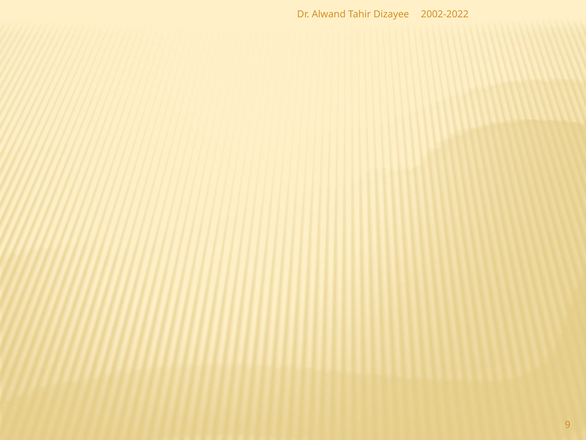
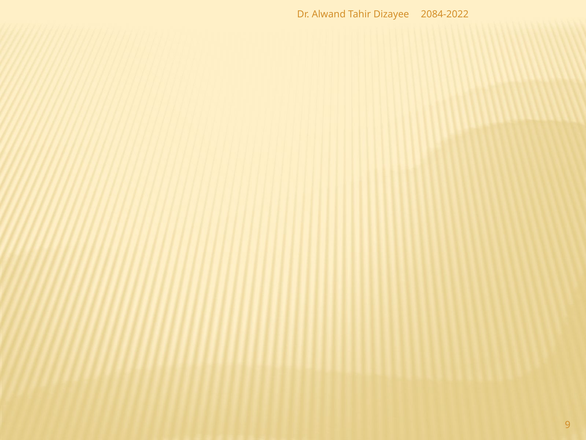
2002-2022: 2002-2022 -> 2084-2022
